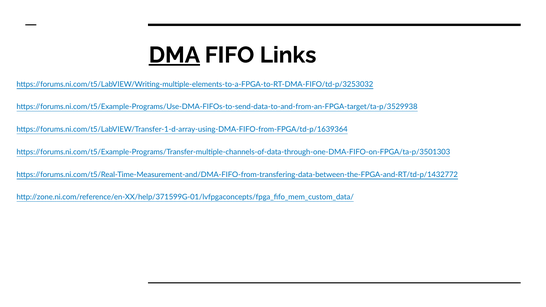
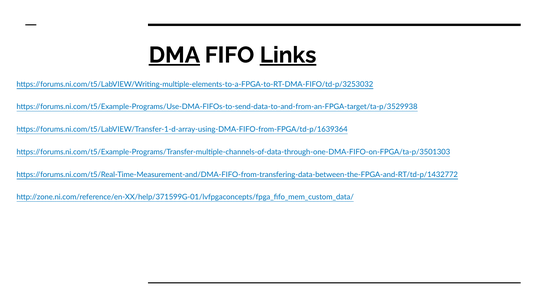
Links underline: none -> present
